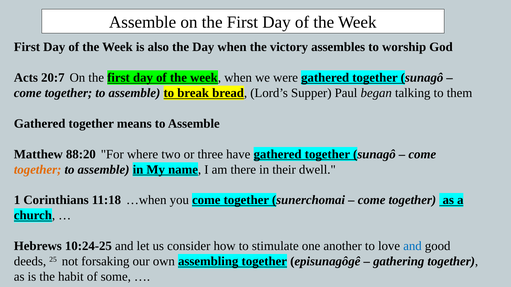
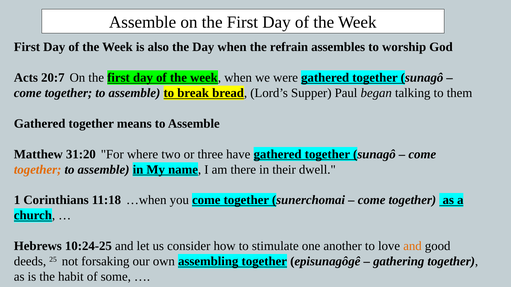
victory: victory -> refrain
88:20: 88:20 -> 31:20
and at (412, 246) colour: blue -> orange
